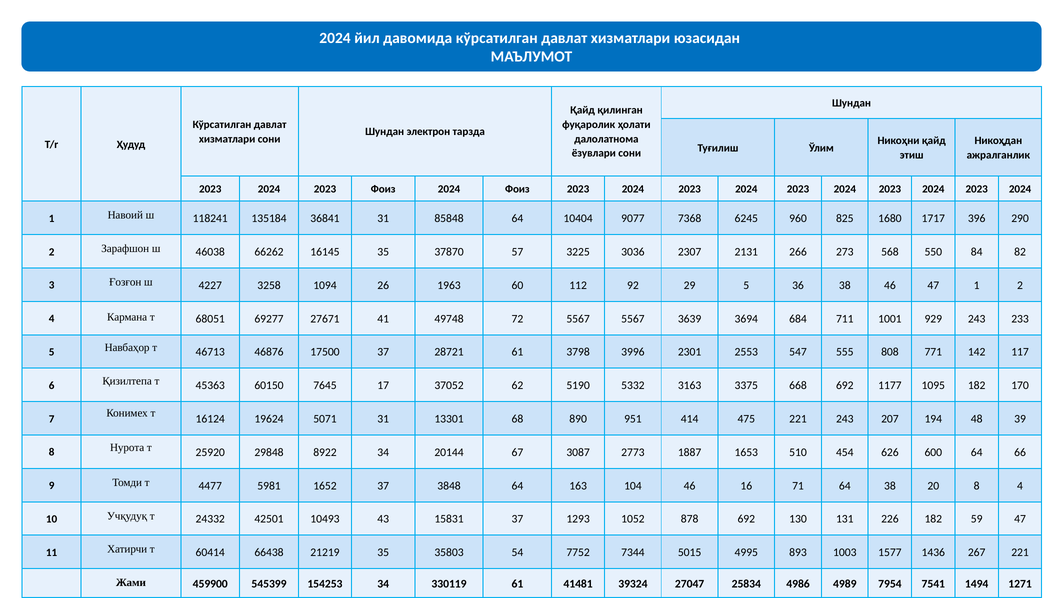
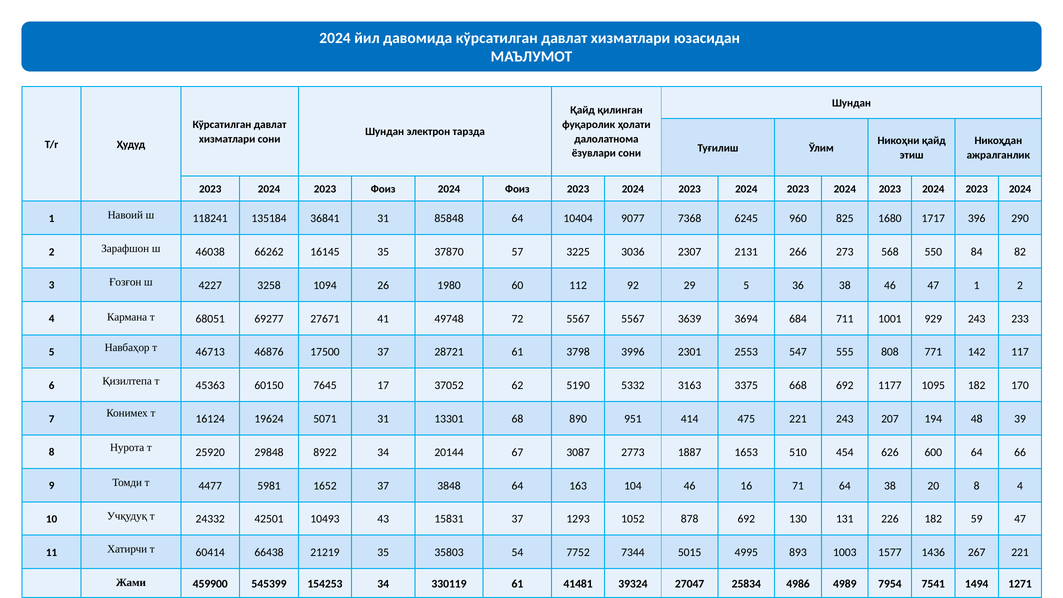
1963: 1963 -> 1980
